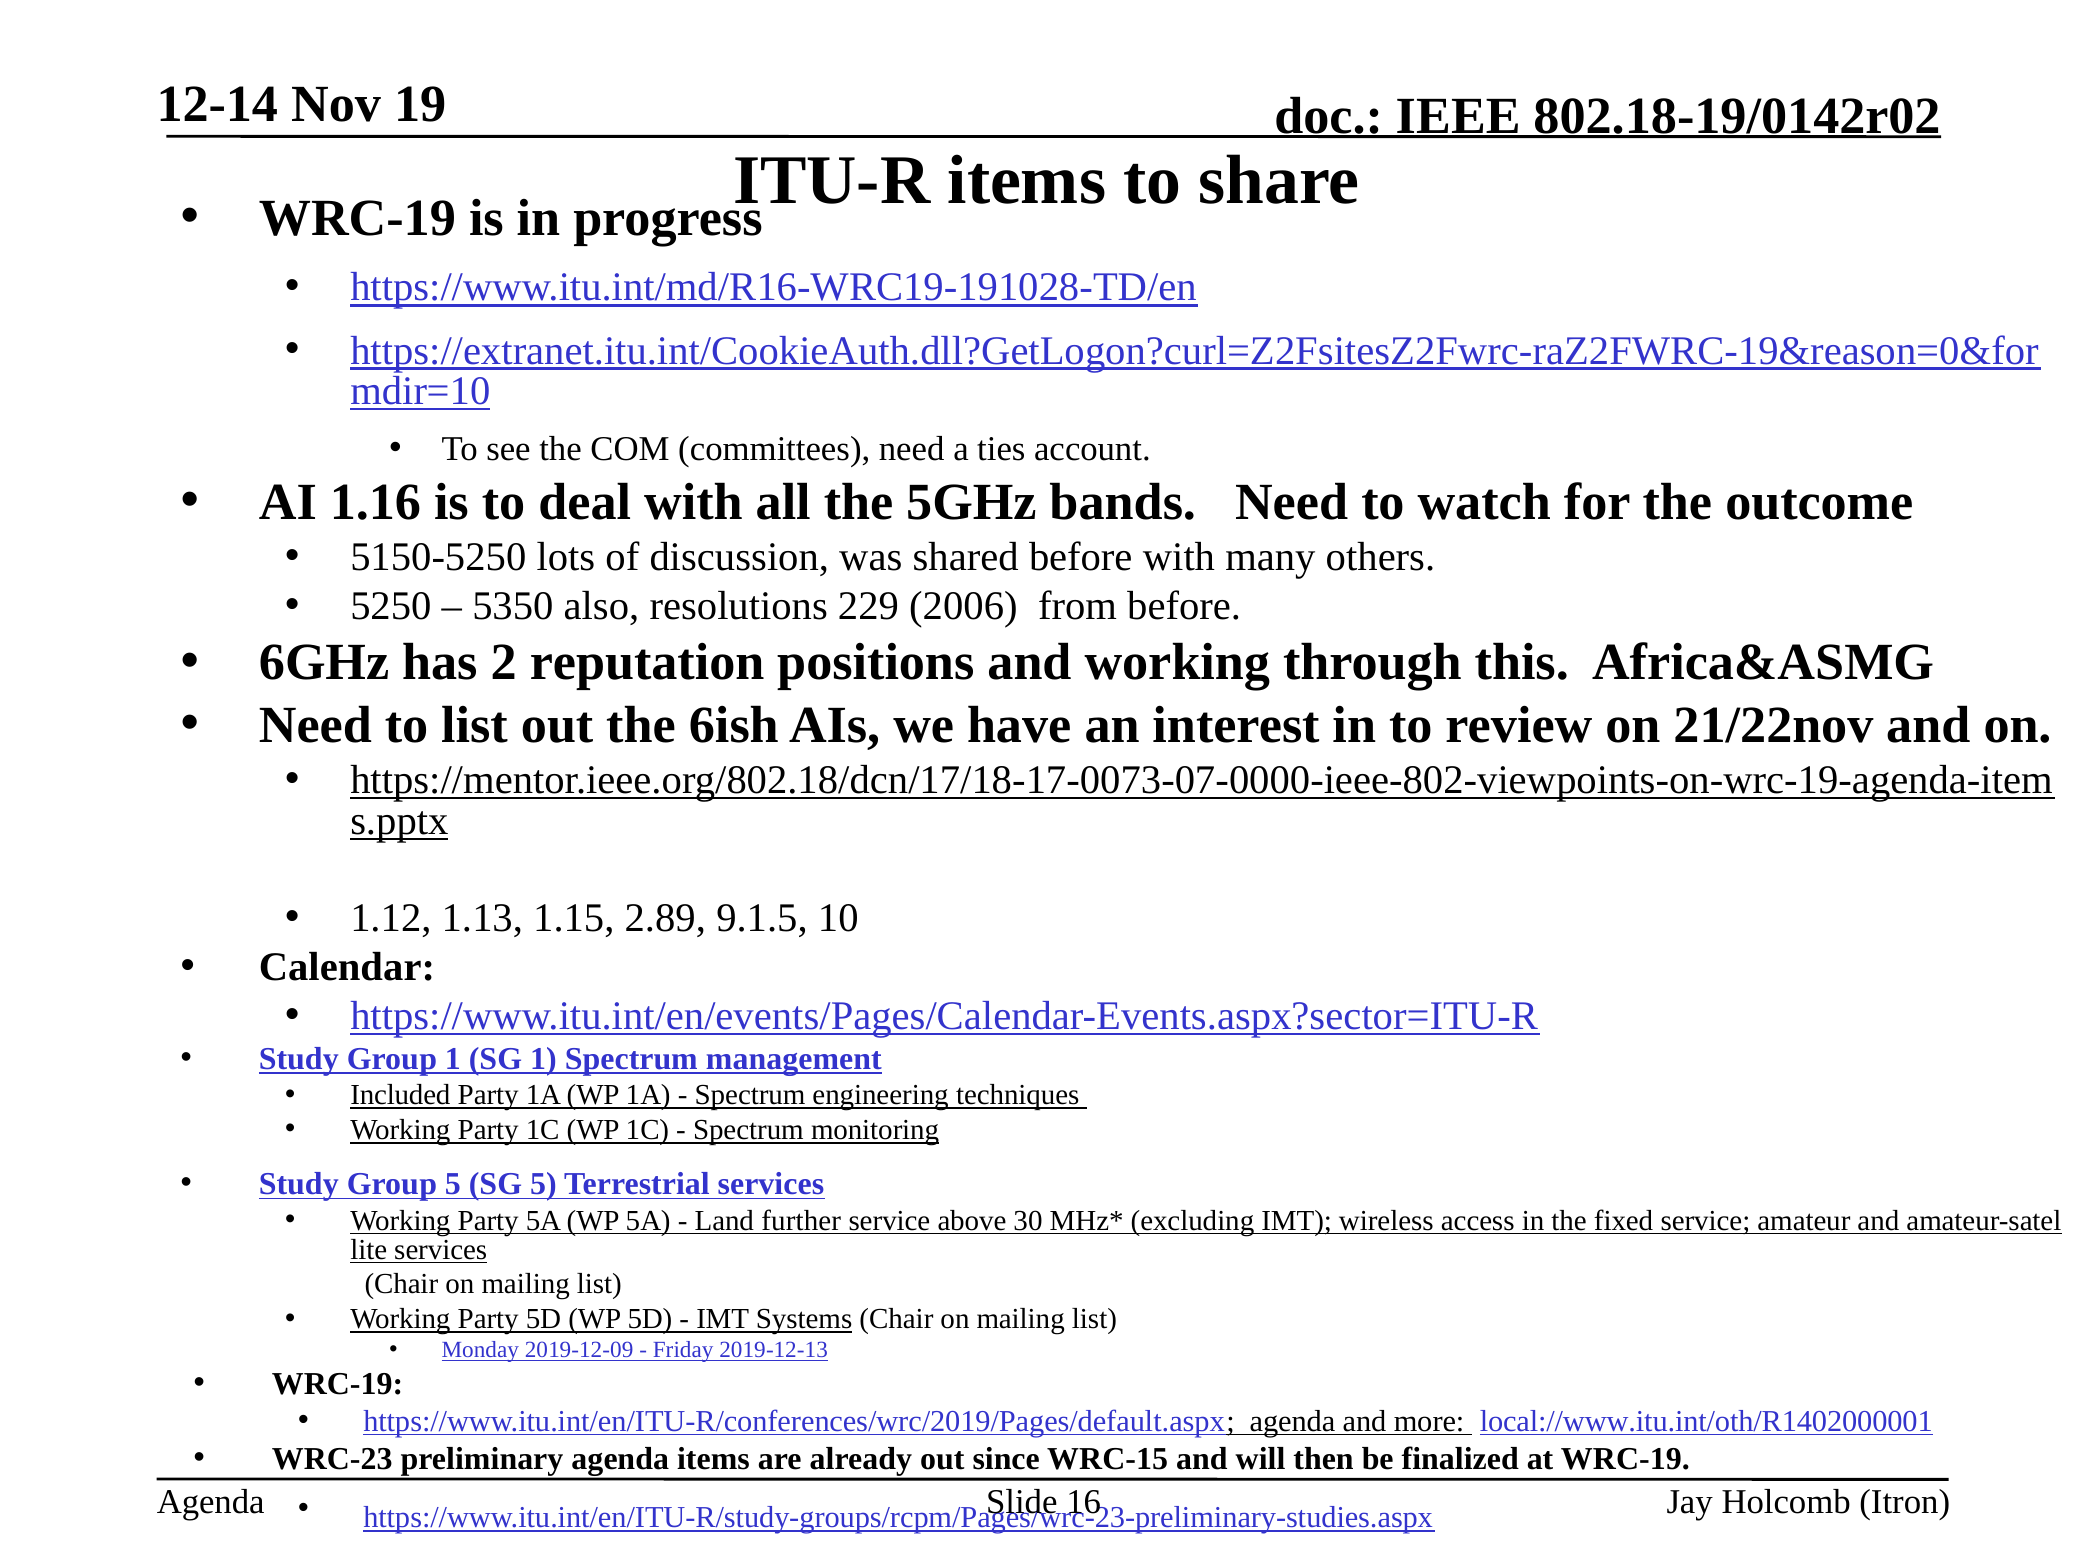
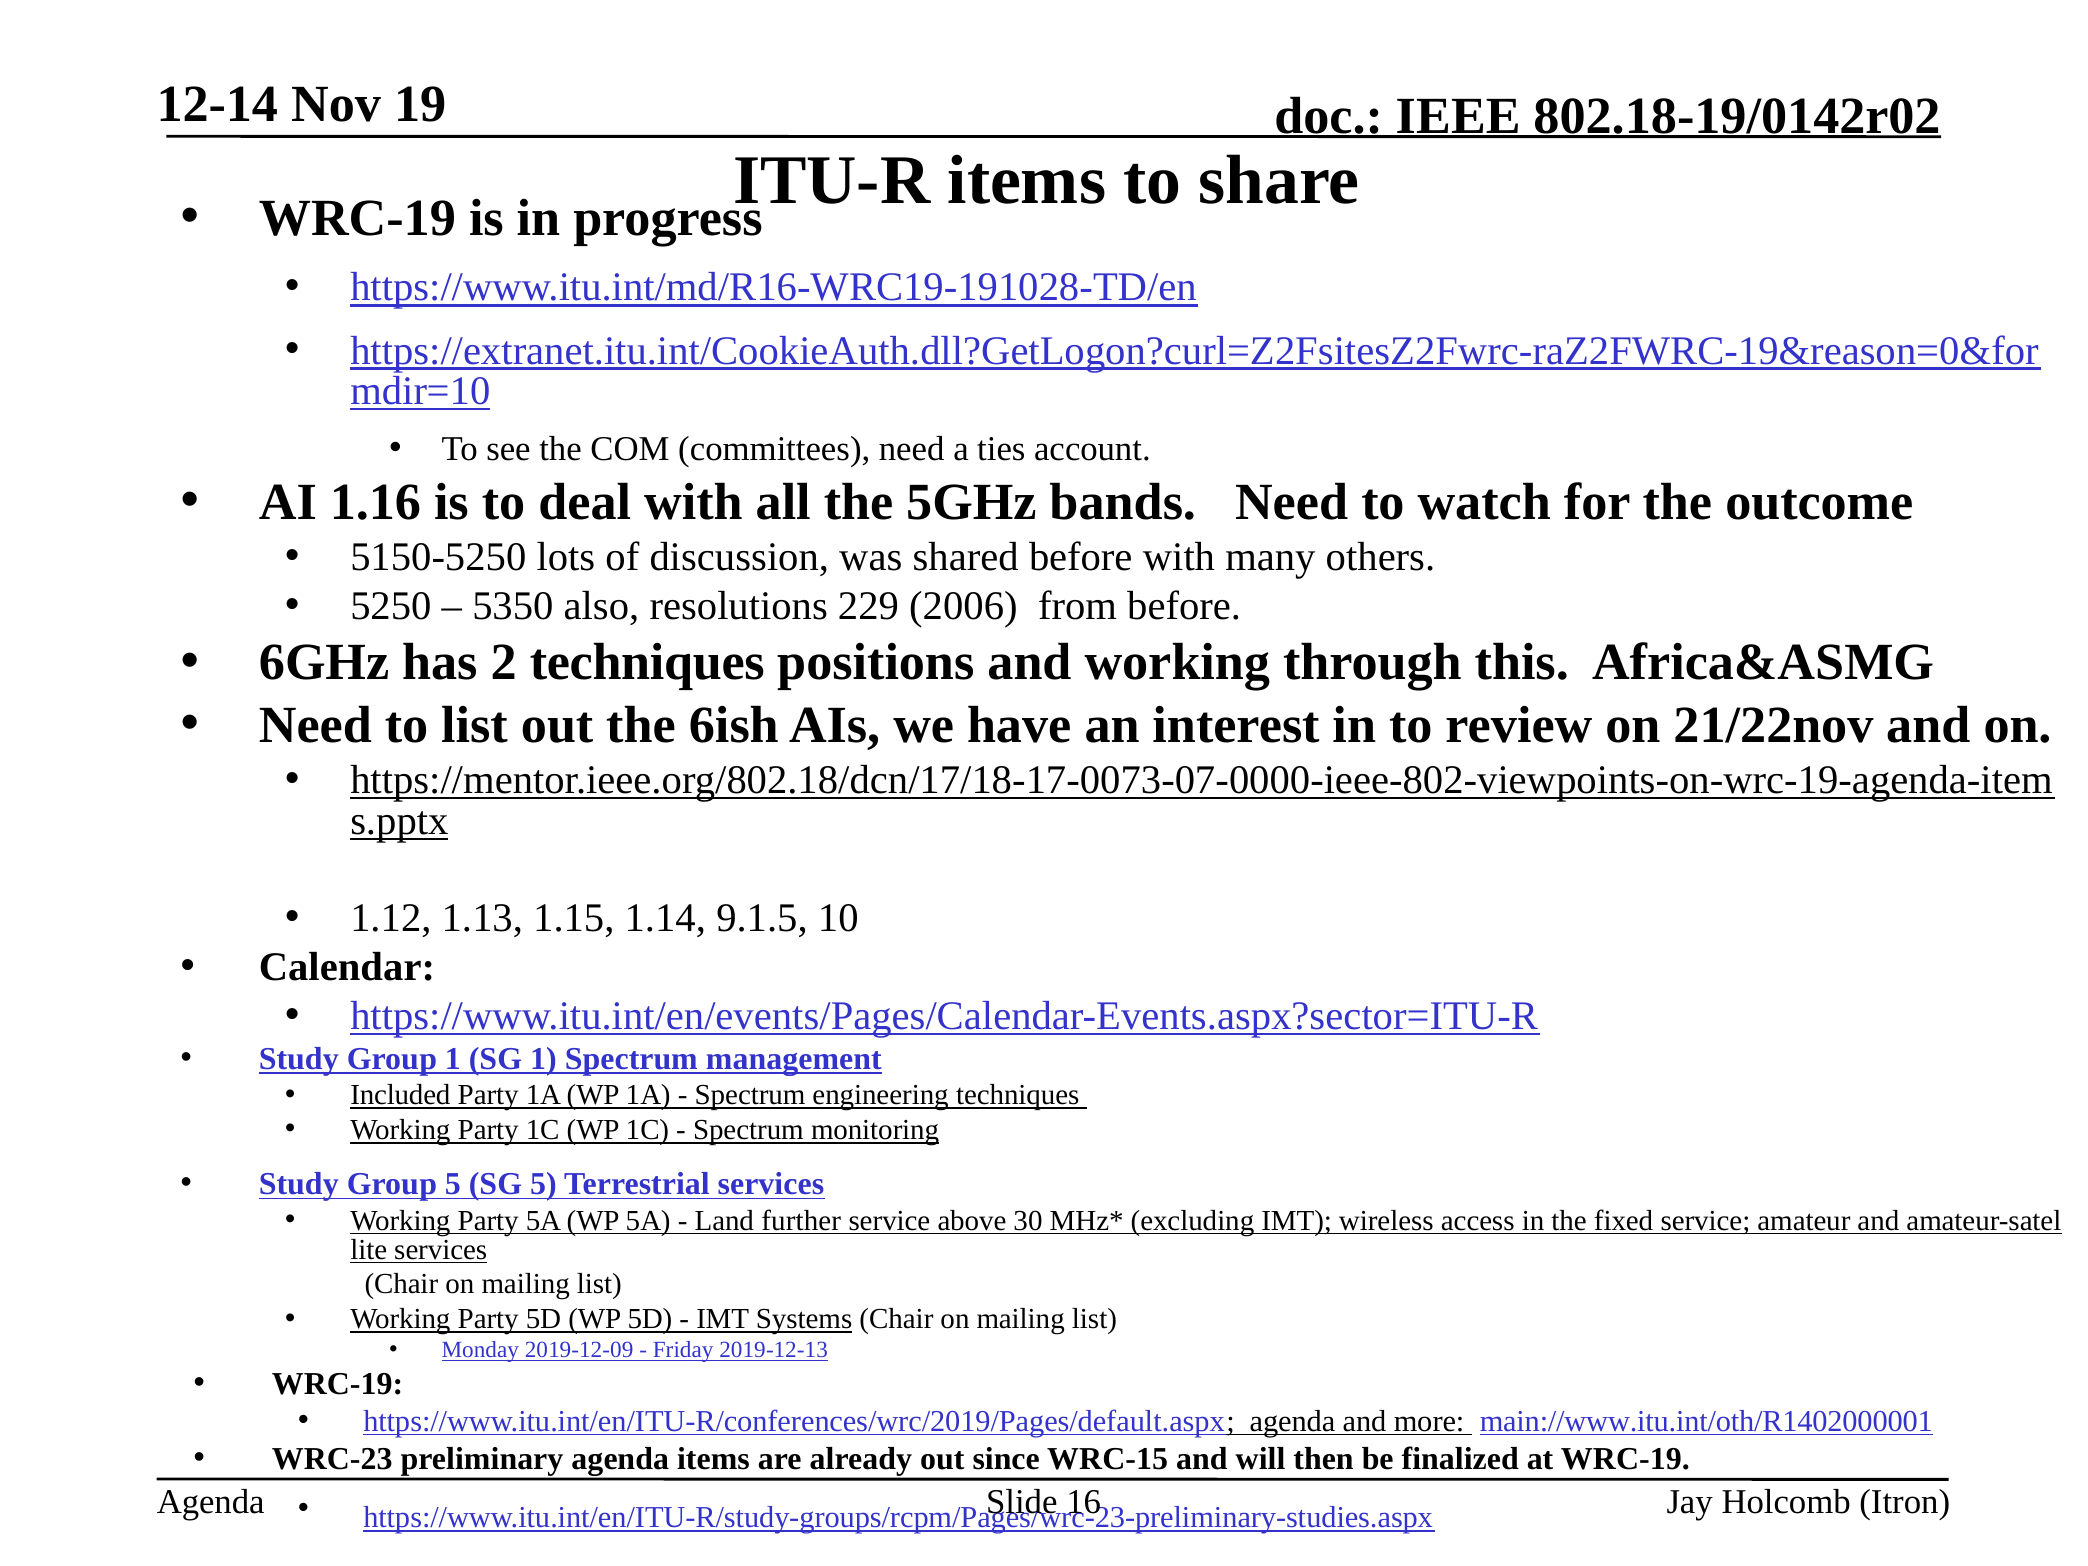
2 reputation: reputation -> techniques
2.89: 2.89 -> 1.14
local://www.itu.int/oth/R1402000001: local://www.itu.int/oth/R1402000001 -> main://www.itu.int/oth/R1402000001
